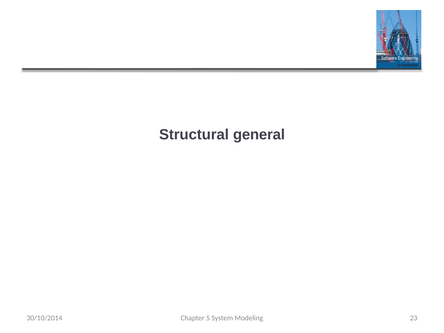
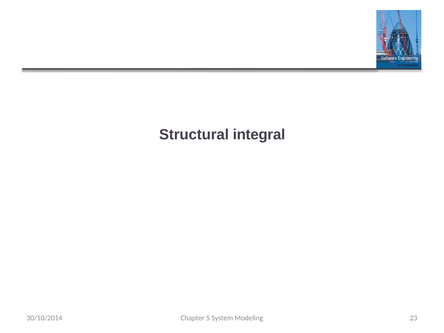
general: general -> integral
